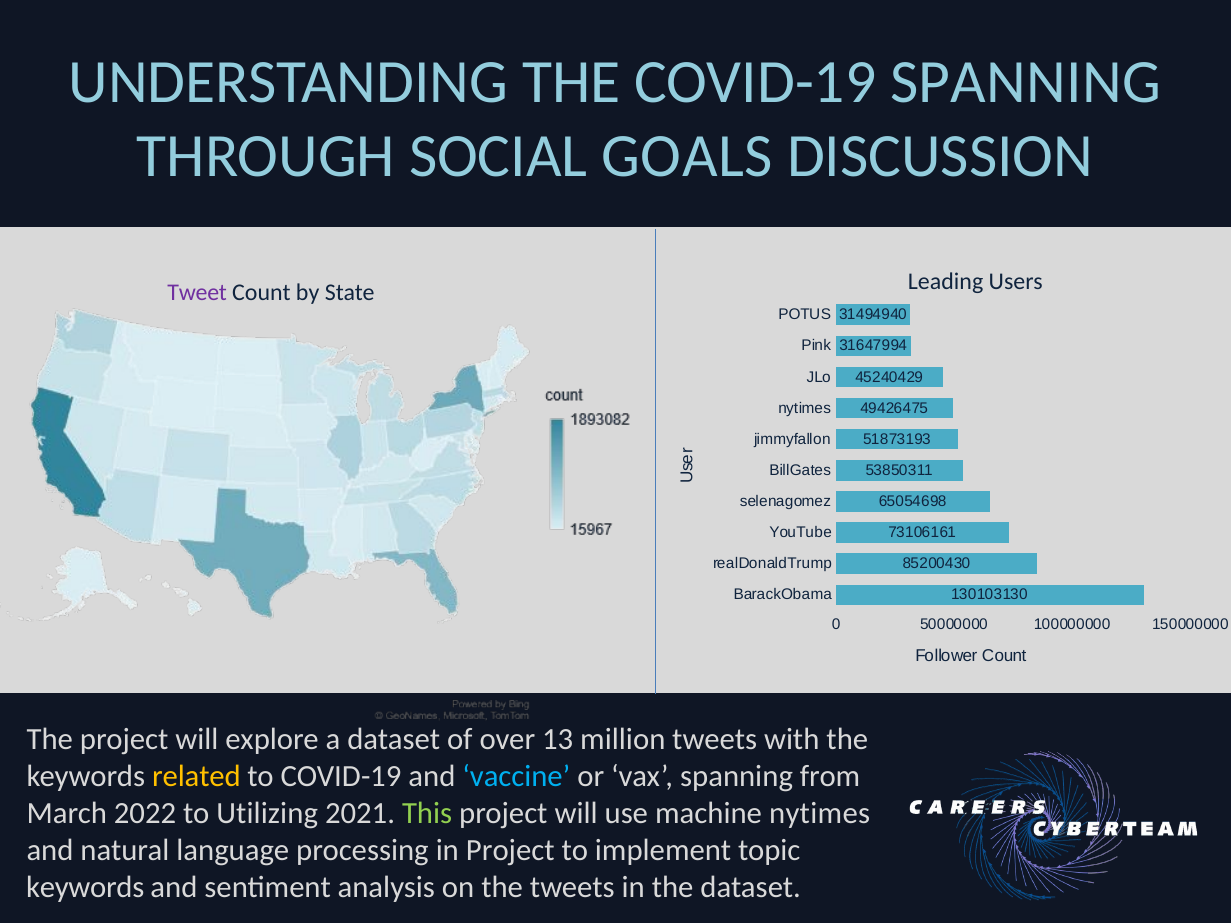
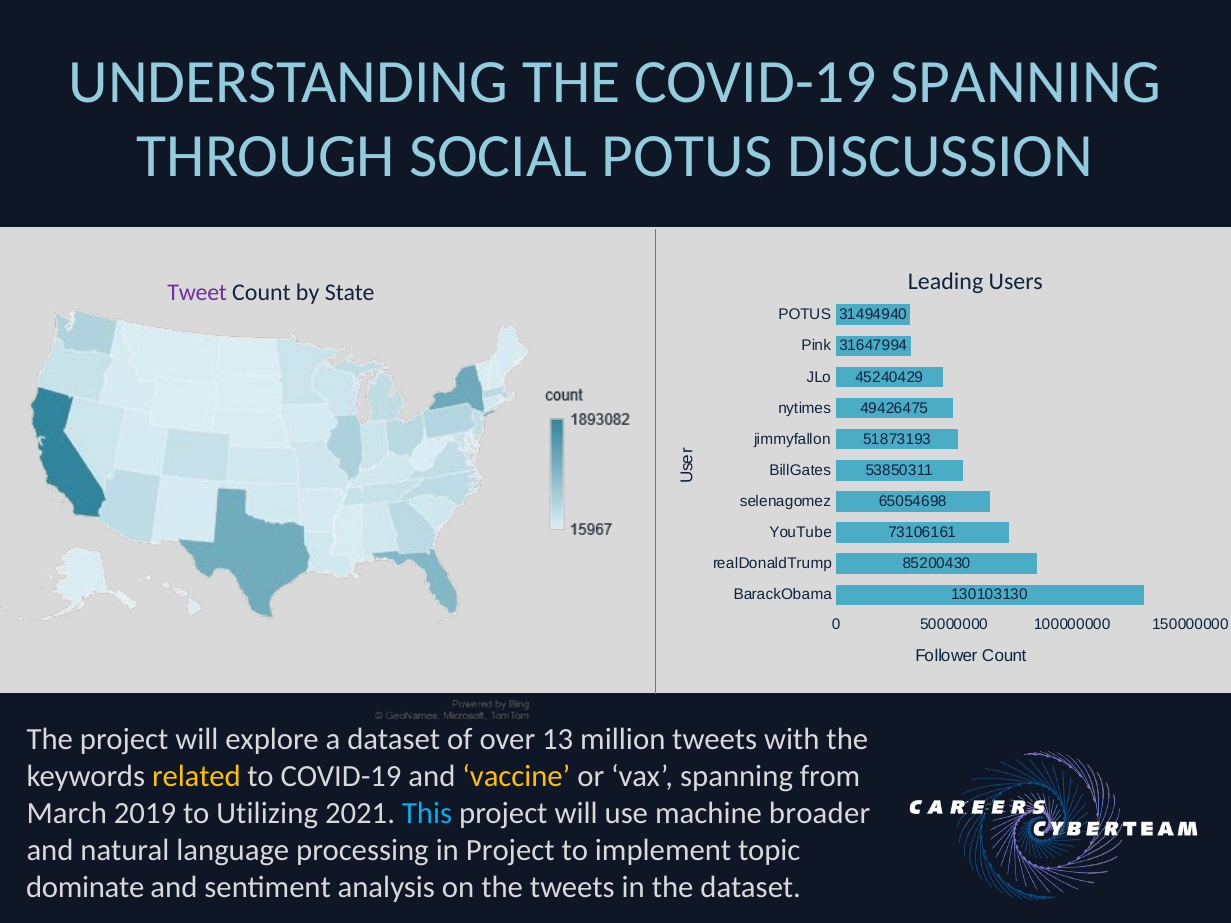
SOCIAL GOALS: GOALS -> POTUS
vaccine colour: light blue -> yellow
2022: 2022 -> 2019
This colour: light green -> light blue
machine nytimes: nytimes -> broader
keywords at (85, 887): keywords -> dominate
